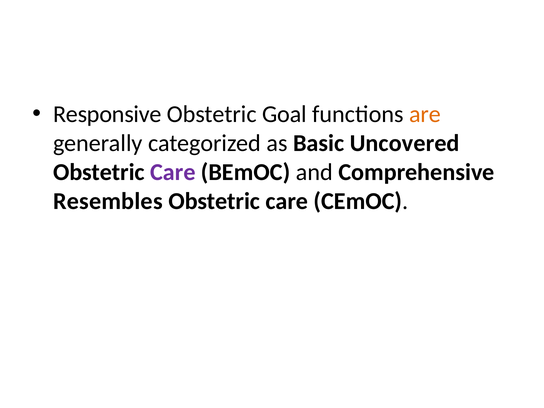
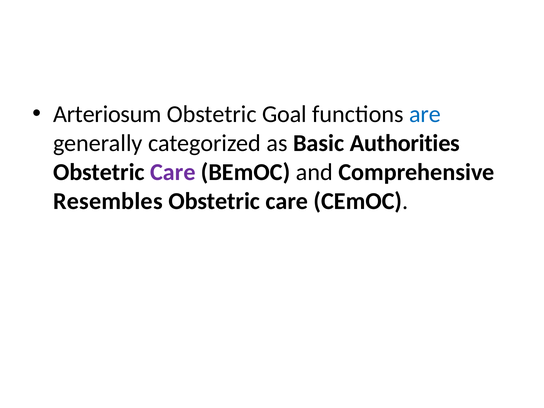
Responsive: Responsive -> Arteriosum
are colour: orange -> blue
Uncovered: Uncovered -> Authorities
